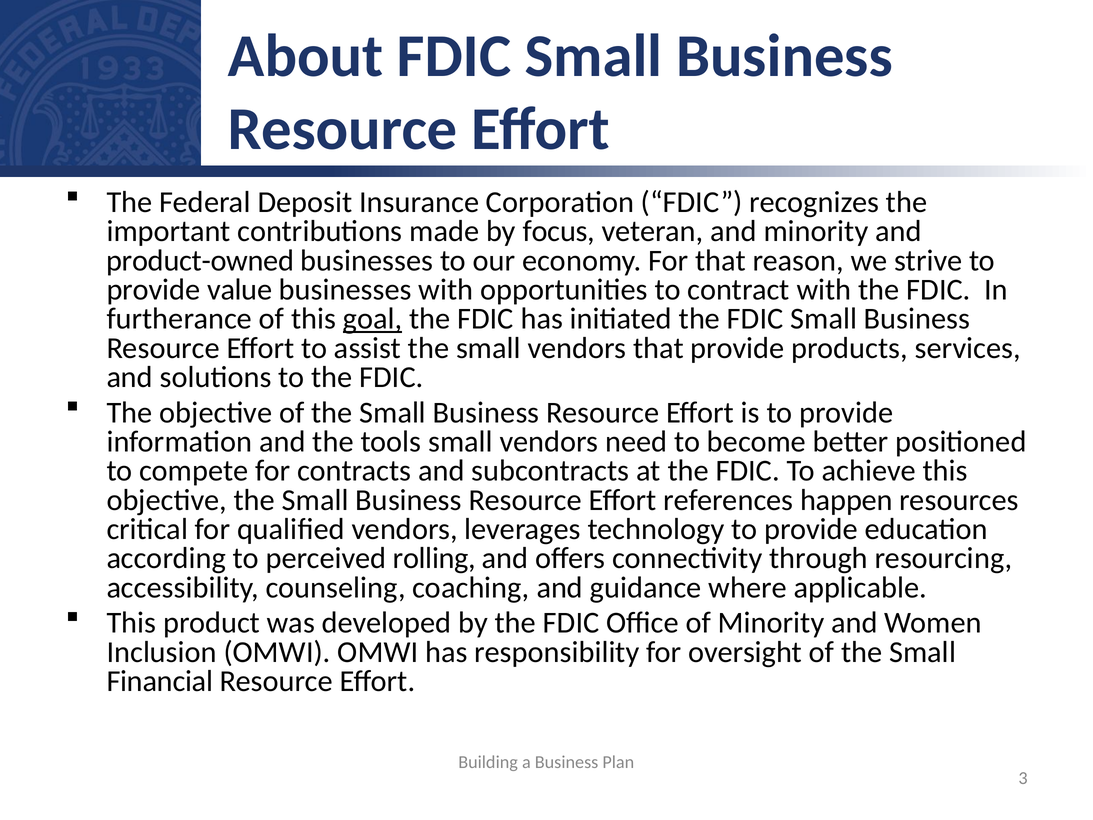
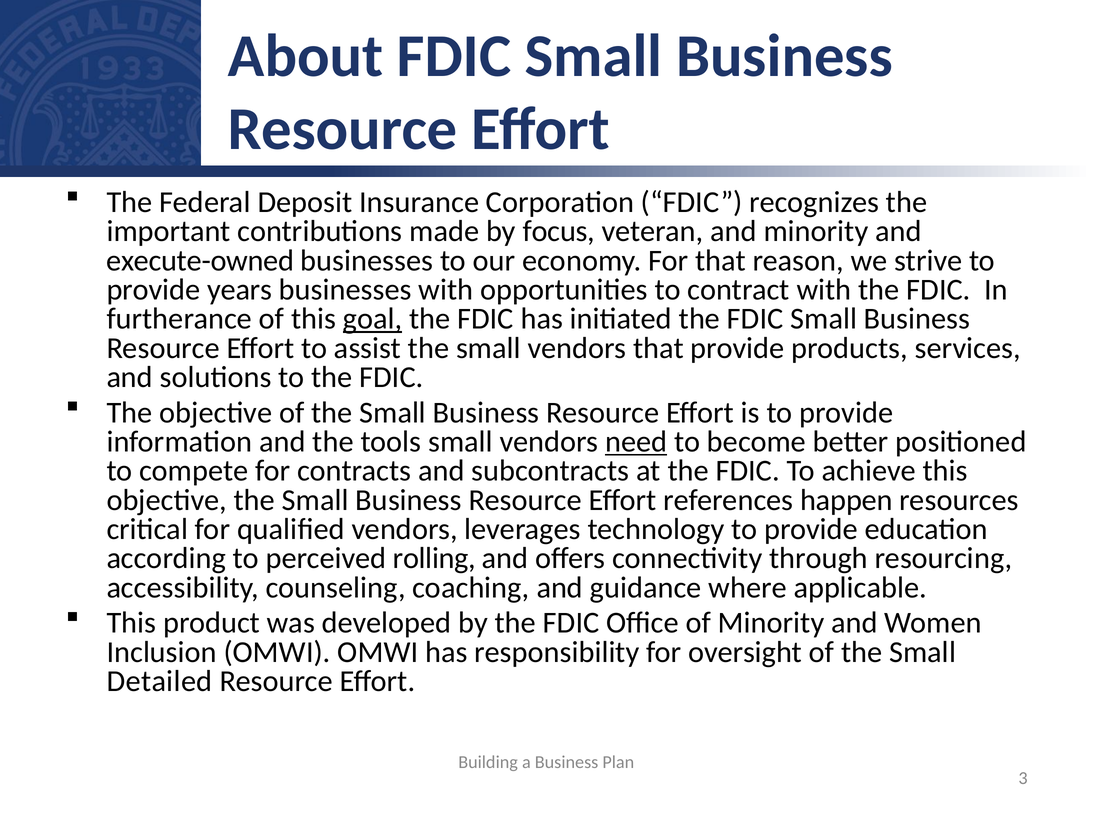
product-owned: product-owned -> execute-owned
value: value -> years
need underline: none -> present
Financial: Financial -> Detailed
